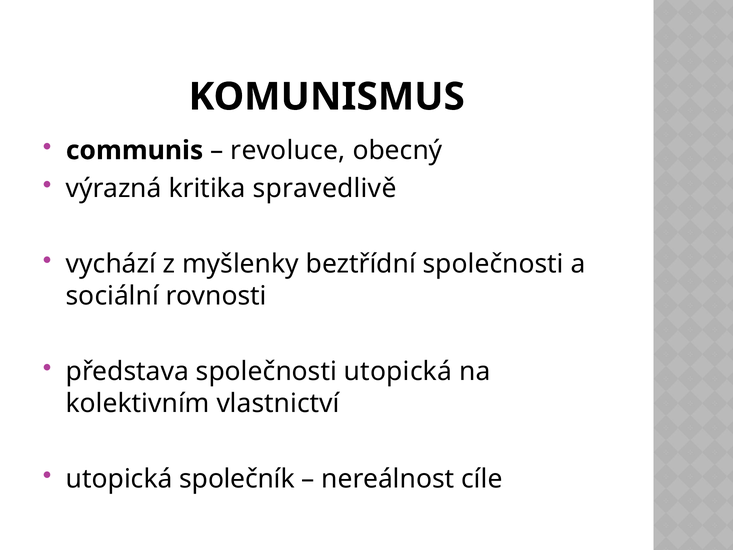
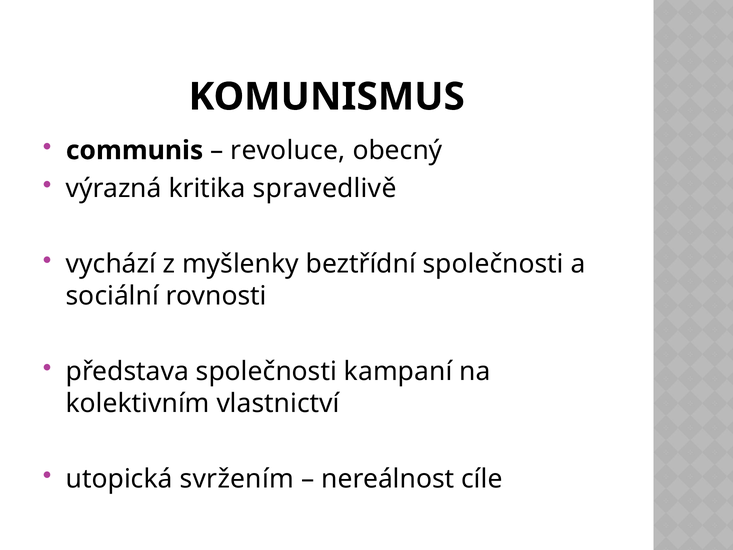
společnosti utopická: utopická -> kampaní
společník: společník -> svržením
